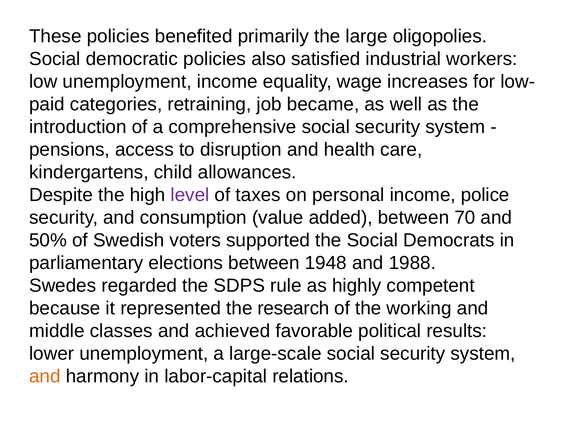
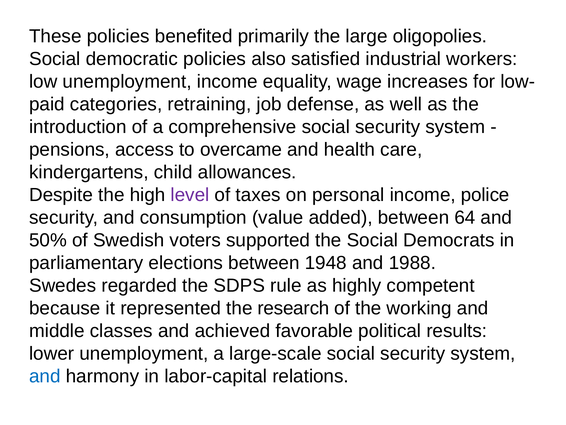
became: became -> defense
disruption: disruption -> overcame
70: 70 -> 64
and at (45, 376) colour: orange -> blue
